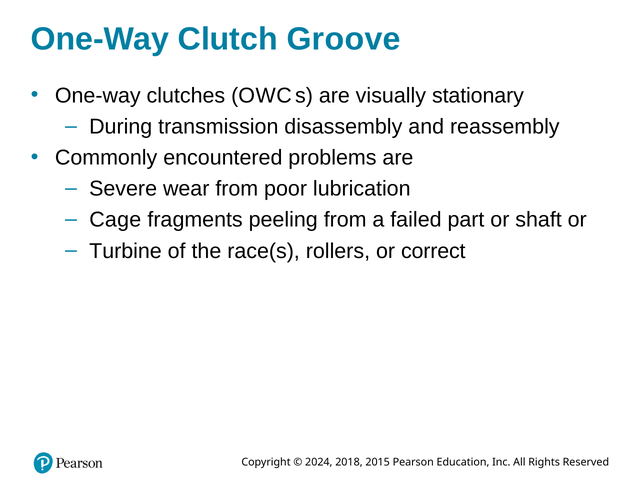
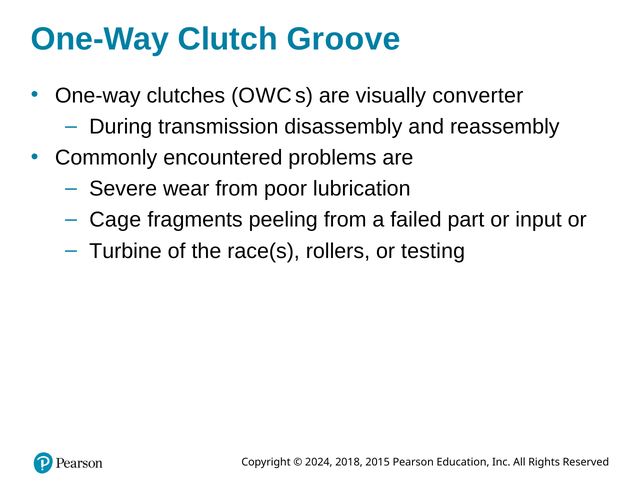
stationary: stationary -> converter
shaft: shaft -> input
correct: correct -> testing
